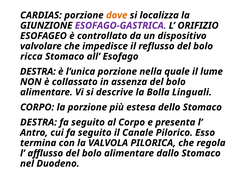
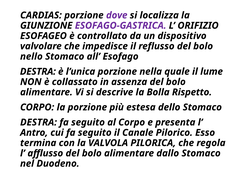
dove colour: orange -> purple
ricca: ricca -> nello
Linguali: Linguali -> Rispetto
